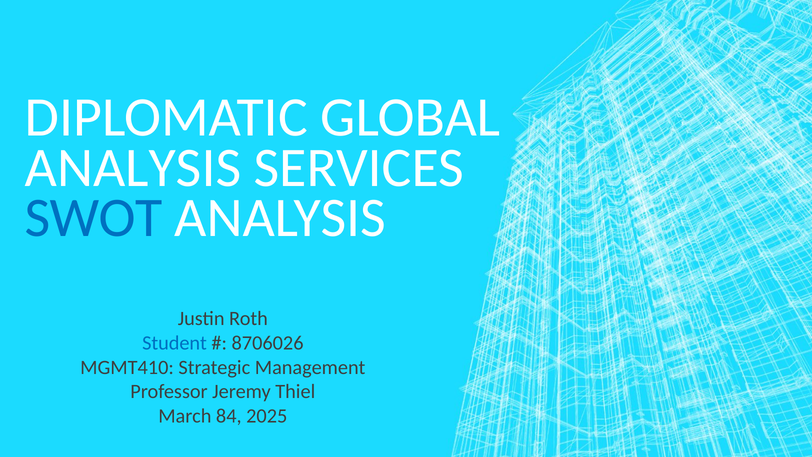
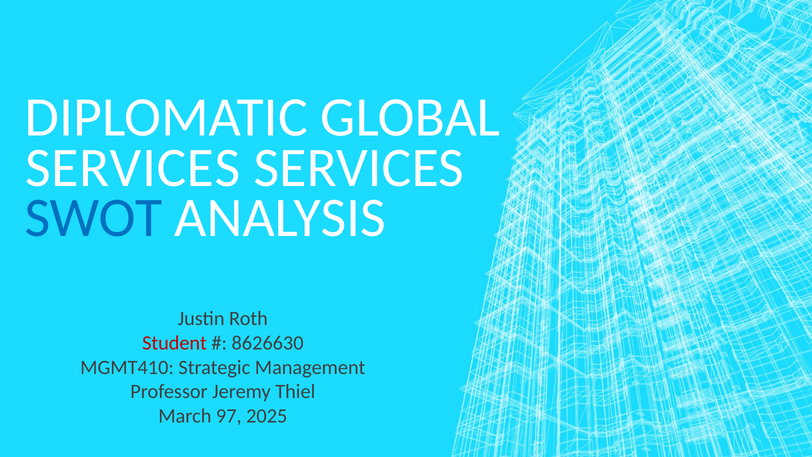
ANALYSIS at (133, 168): ANALYSIS -> SERVICES
Student colour: blue -> red
8706026: 8706026 -> 8626630
84: 84 -> 97
